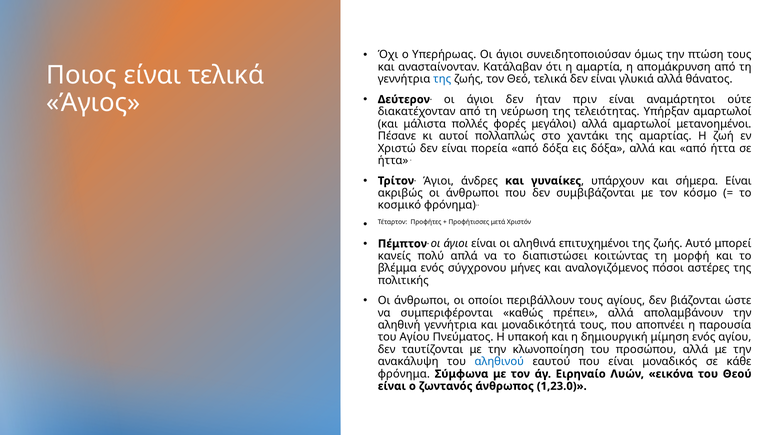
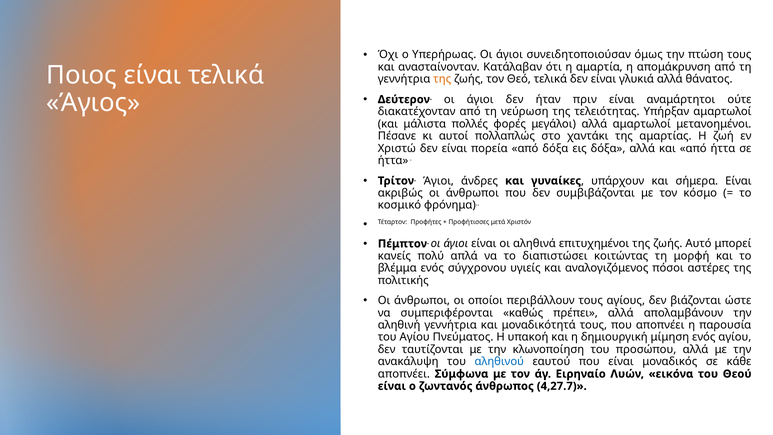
της at (442, 79) colour: blue -> orange
μήνες: μήνες -> υγιείς
φρόνημα at (404, 374): φρόνημα -> αποπνέει
1,23.0: 1,23.0 -> 4,27.7
